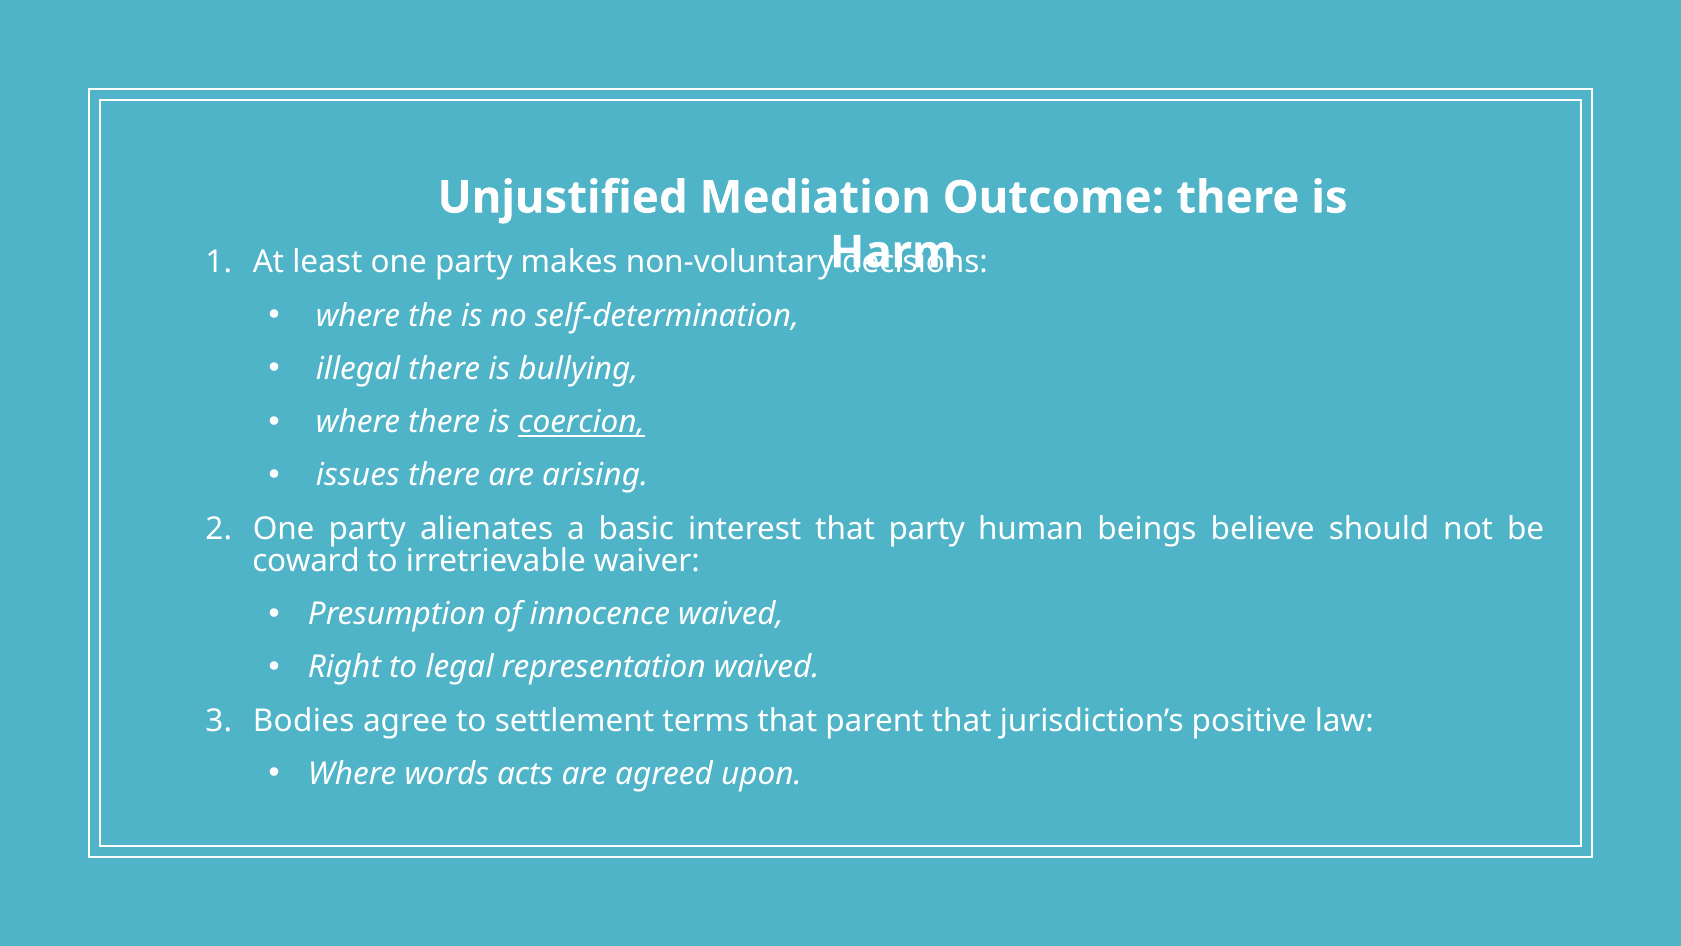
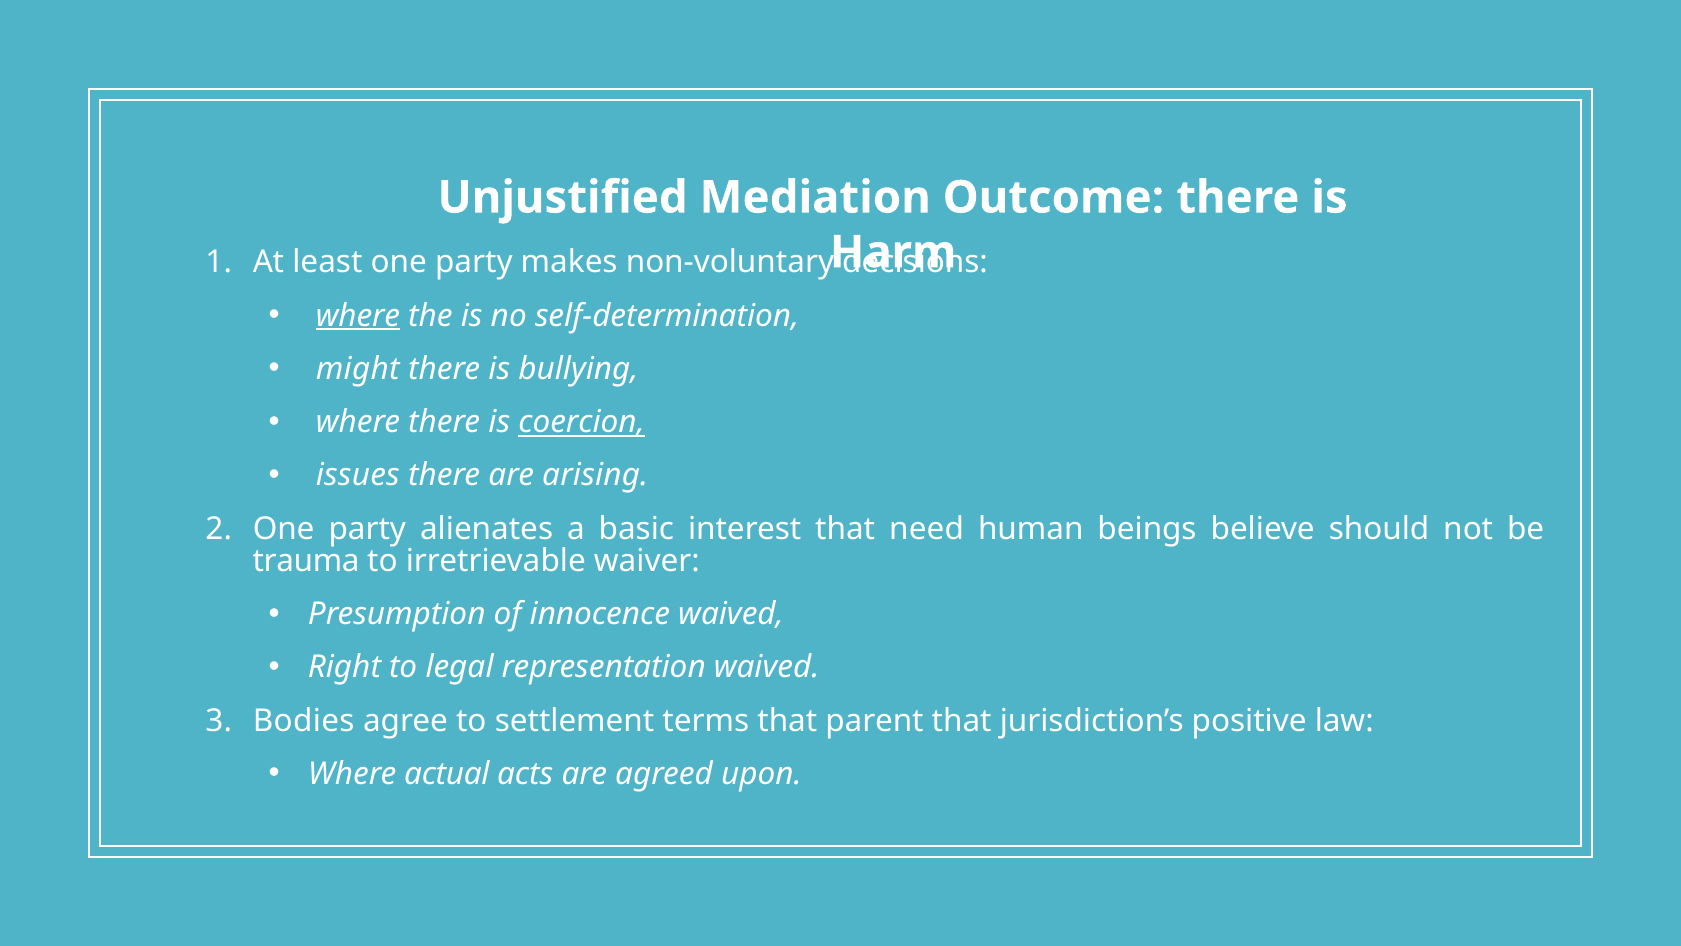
where at (358, 316) underline: none -> present
illegal: illegal -> might
that party: party -> need
coward: coward -> trauma
words: words -> actual
